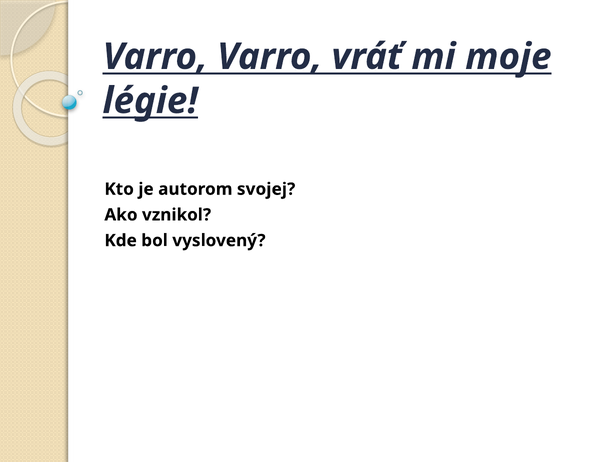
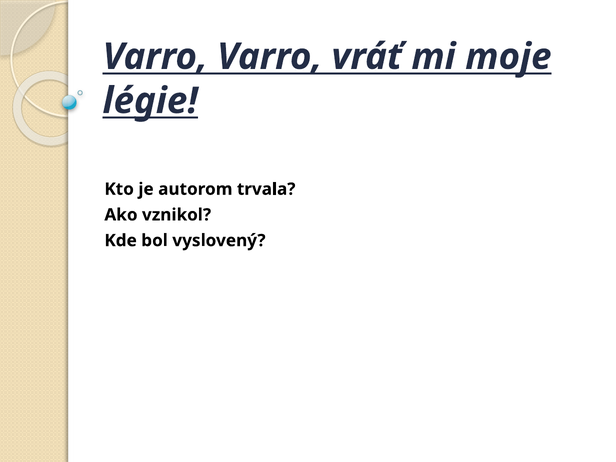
svojej: svojej -> trvala
